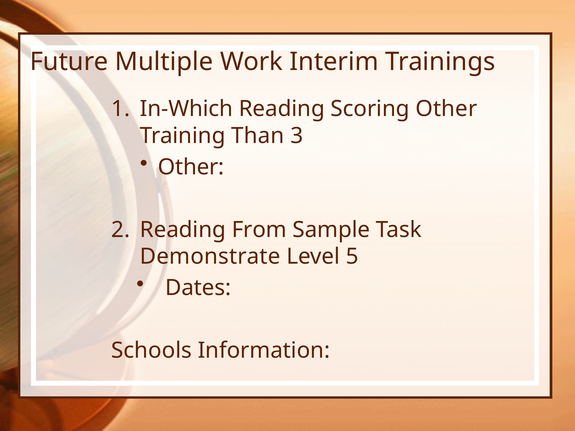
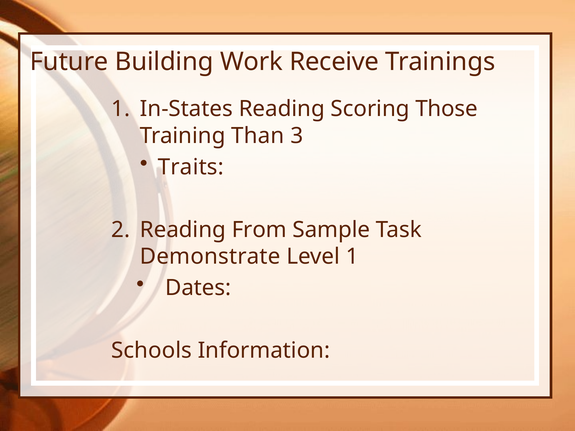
Multiple: Multiple -> Building
Interim: Interim -> Receive
In-Which: In-Which -> In-States
Scoring Other: Other -> Those
Other at (191, 167): Other -> Traits
Level 5: 5 -> 1
